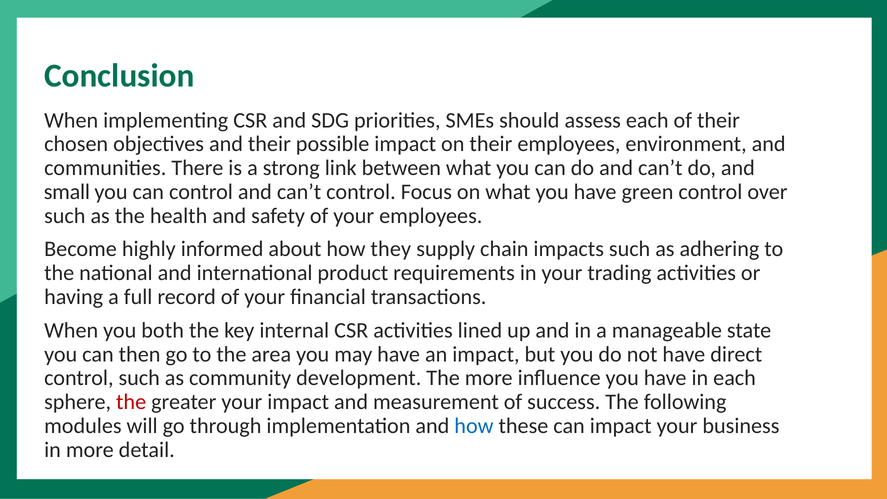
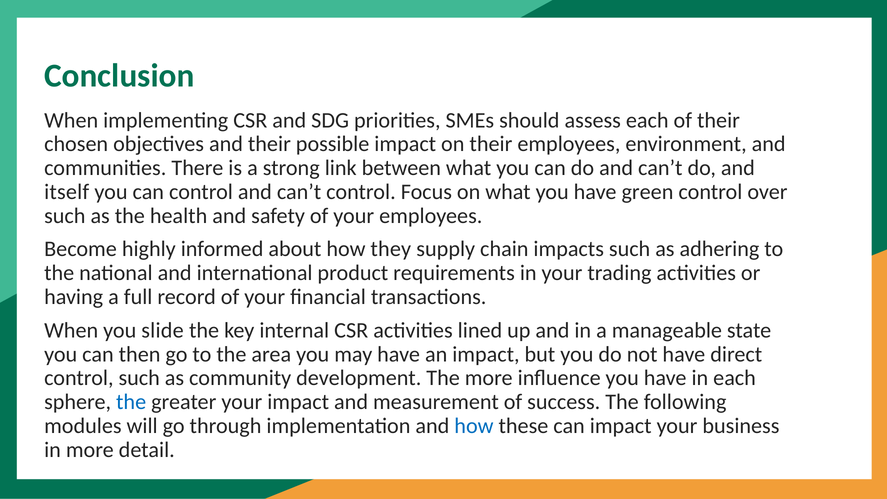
small: small -> itself
both: both -> slide
the at (131, 402) colour: red -> blue
